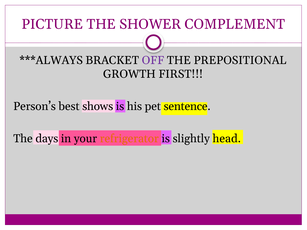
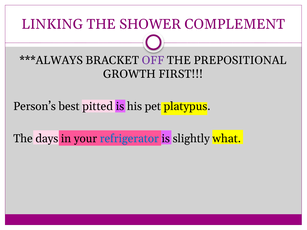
PICTURE: PICTURE -> LINKING
shows: shows -> pitted
sentence: sentence -> platypus
refrigerator colour: orange -> blue
head: head -> what
